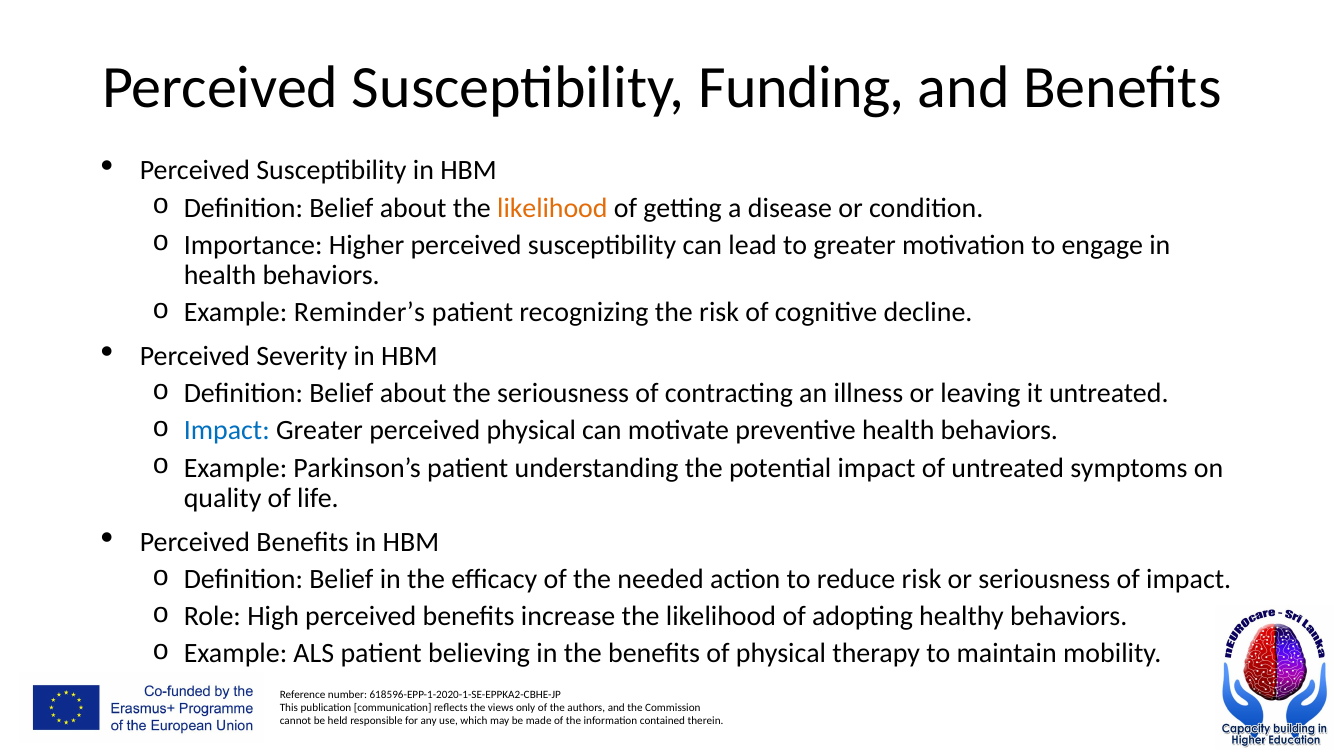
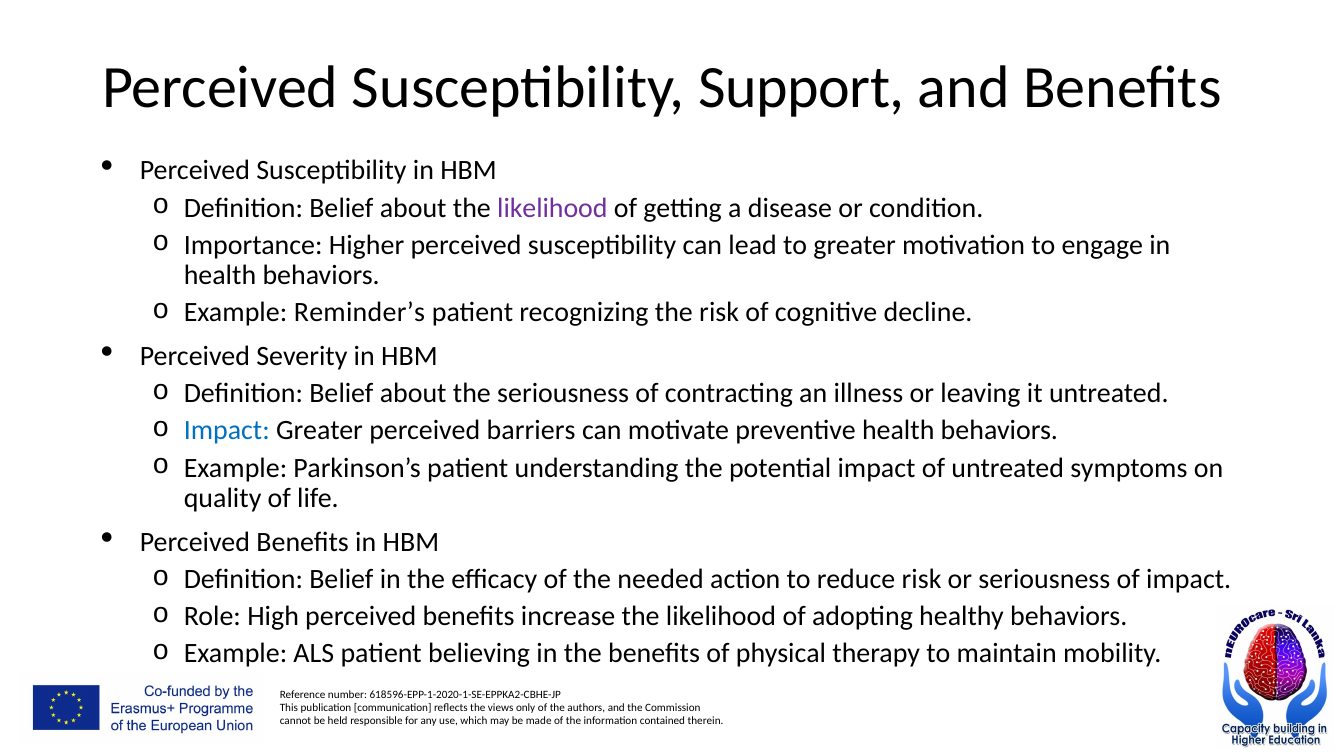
Funding: Funding -> Support
likelihood at (552, 208) colour: orange -> purple
perceived physical: physical -> barriers
